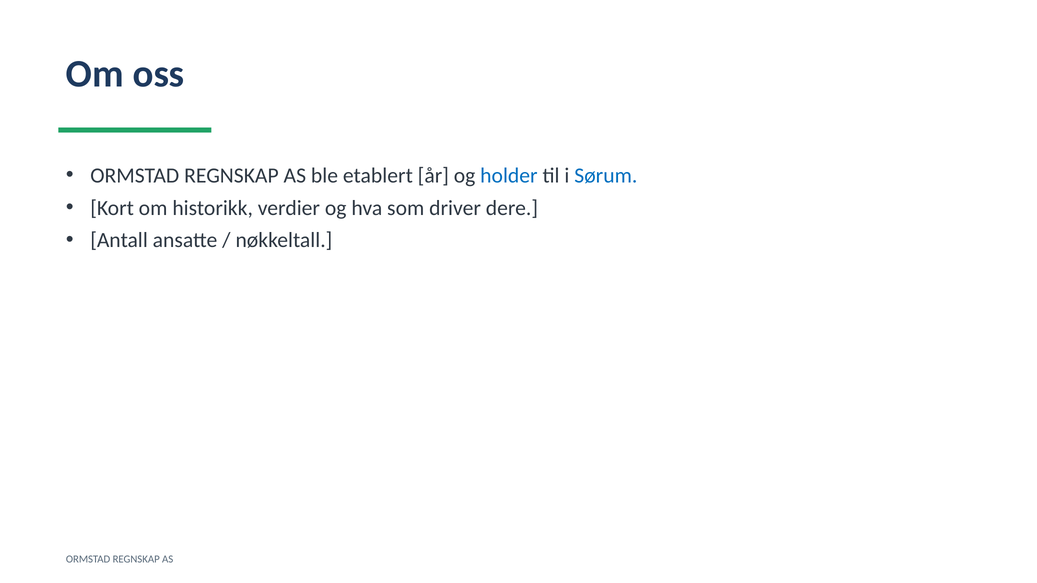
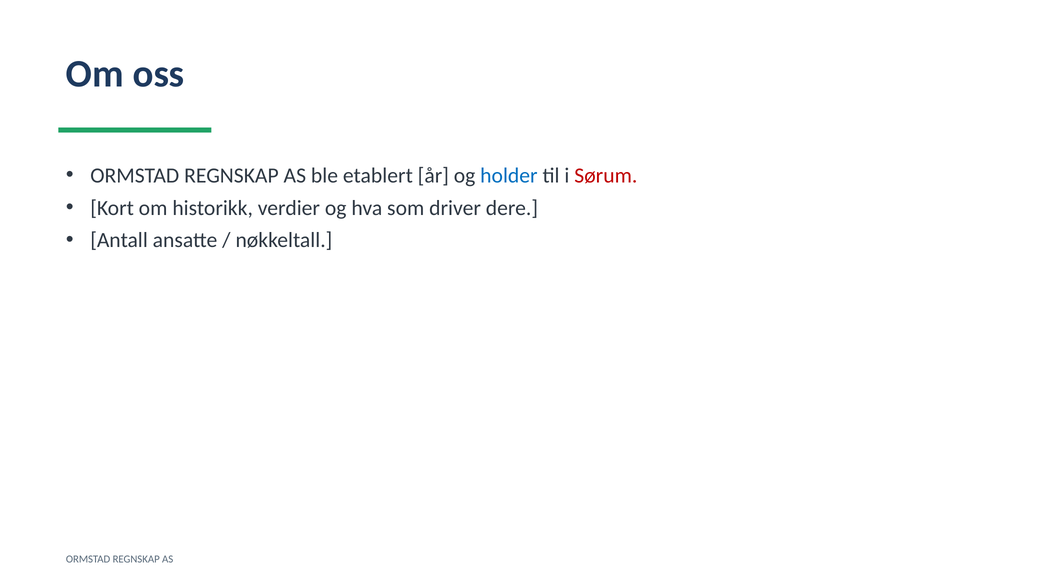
Sørum colour: blue -> red
